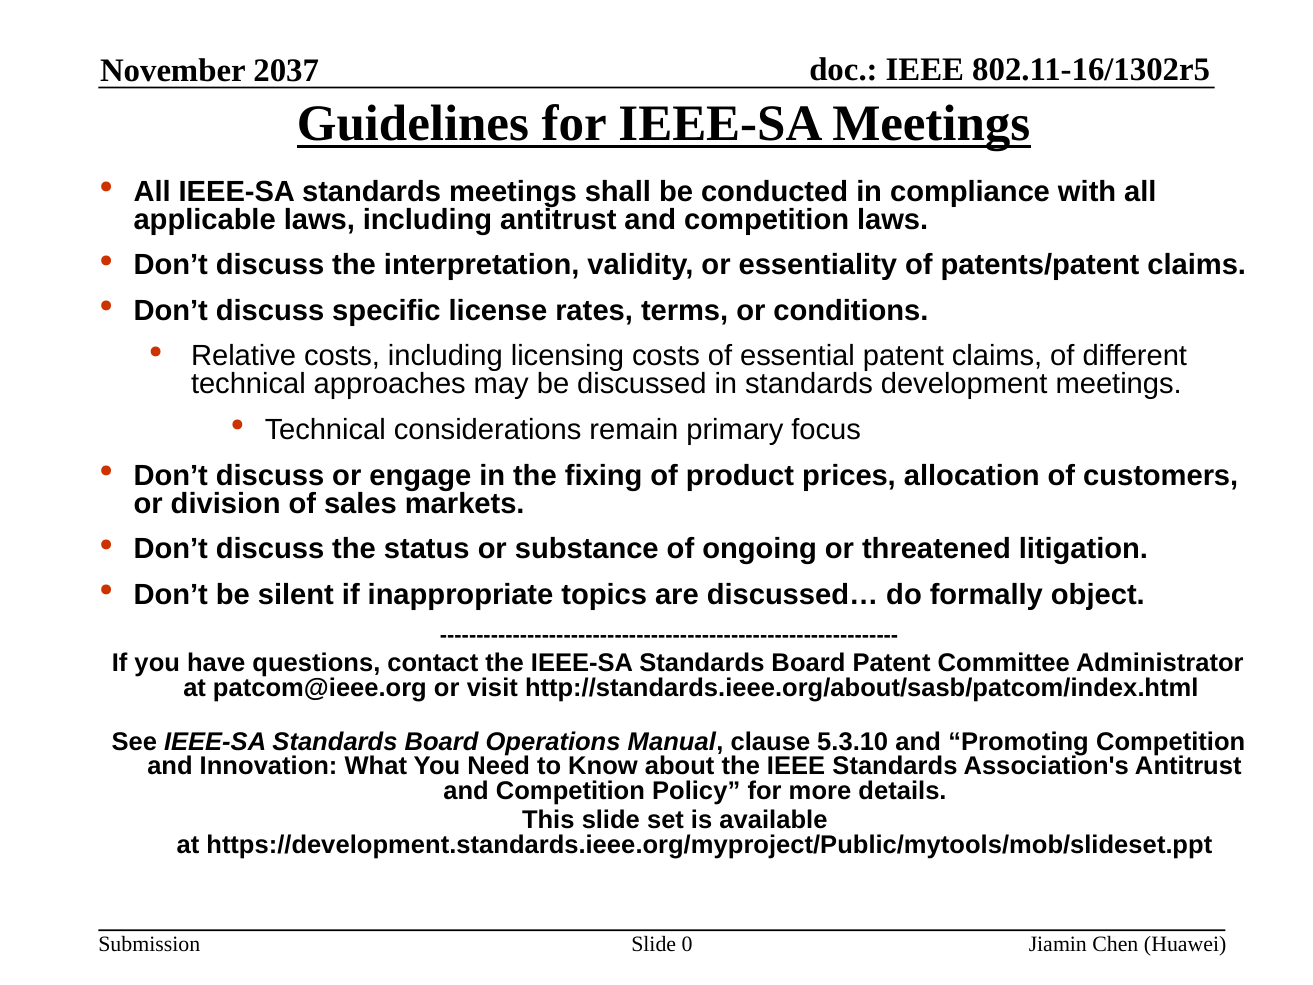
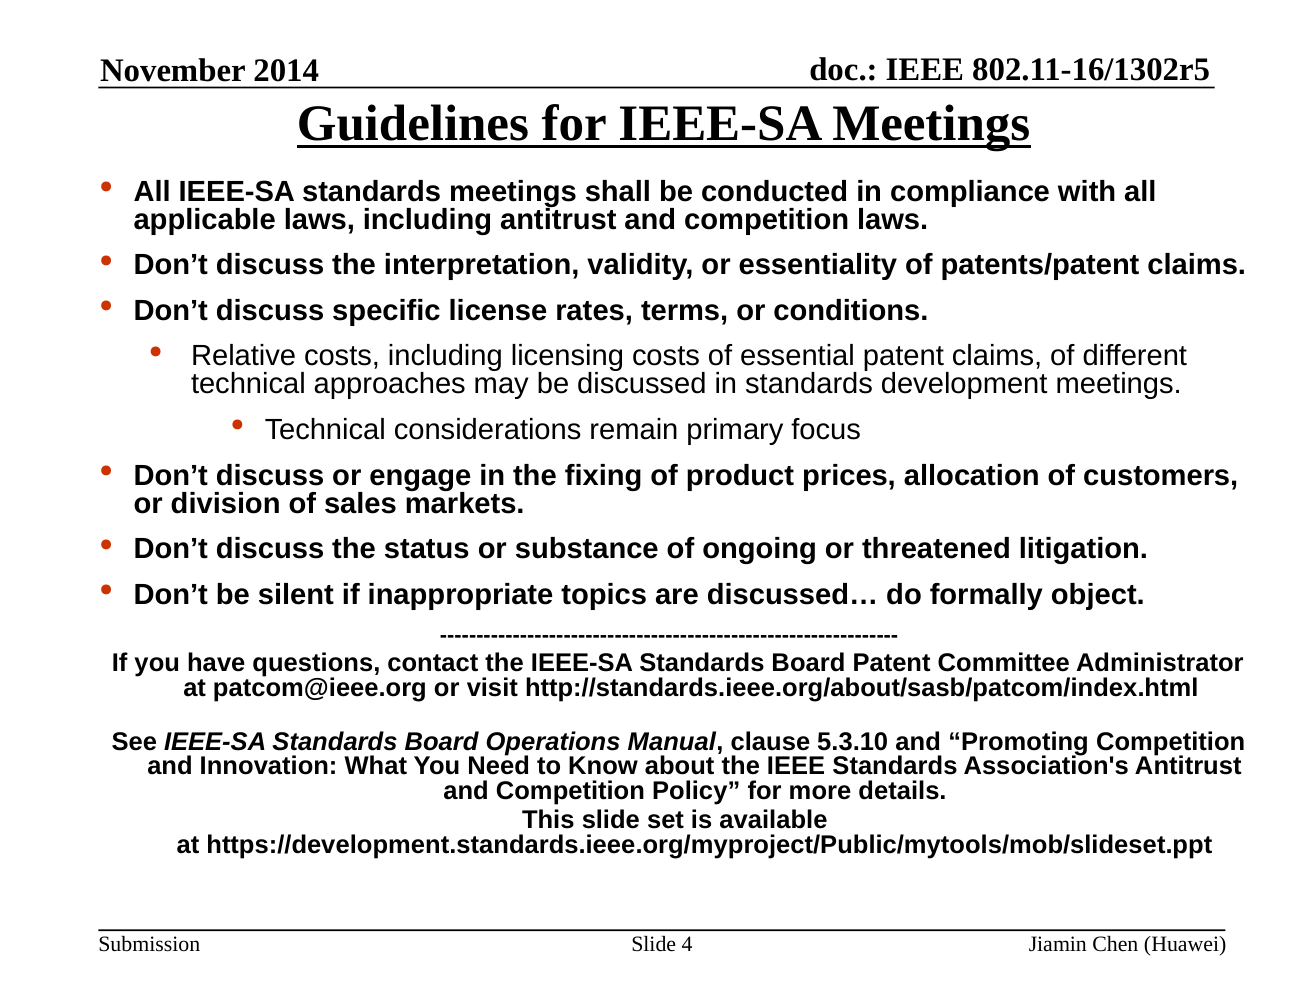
2037: 2037 -> 2014
0: 0 -> 4
